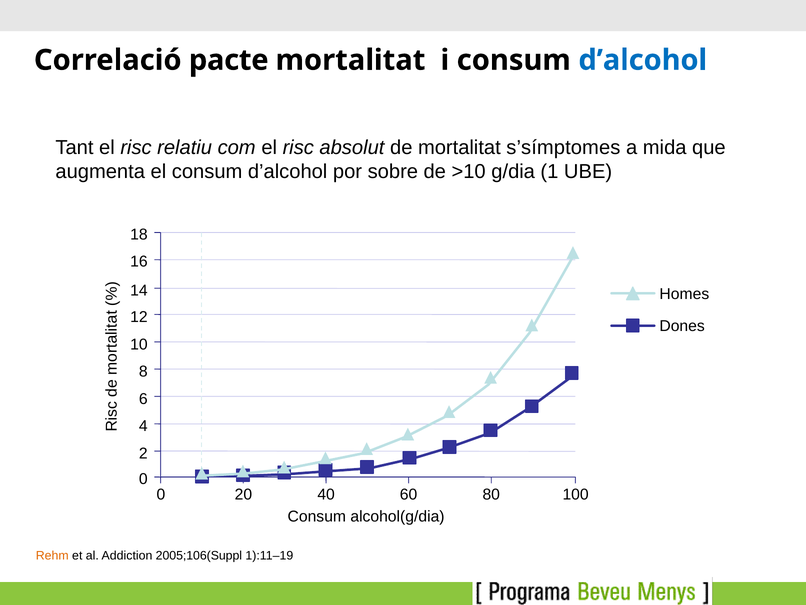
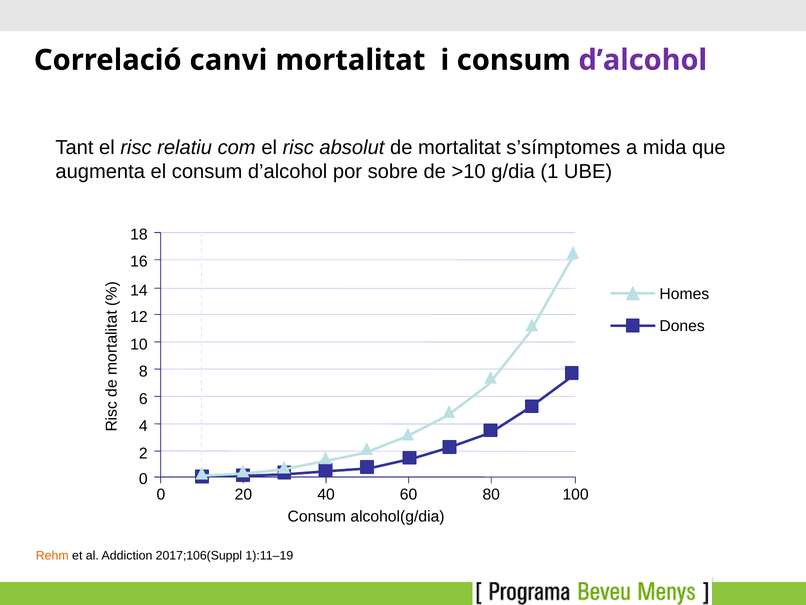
pacte: pacte -> canvi
d’alcohol at (643, 60) colour: blue -> purple
2005;106(Suppl: 2005;106(Suppl -> 2017;106(Suppl
